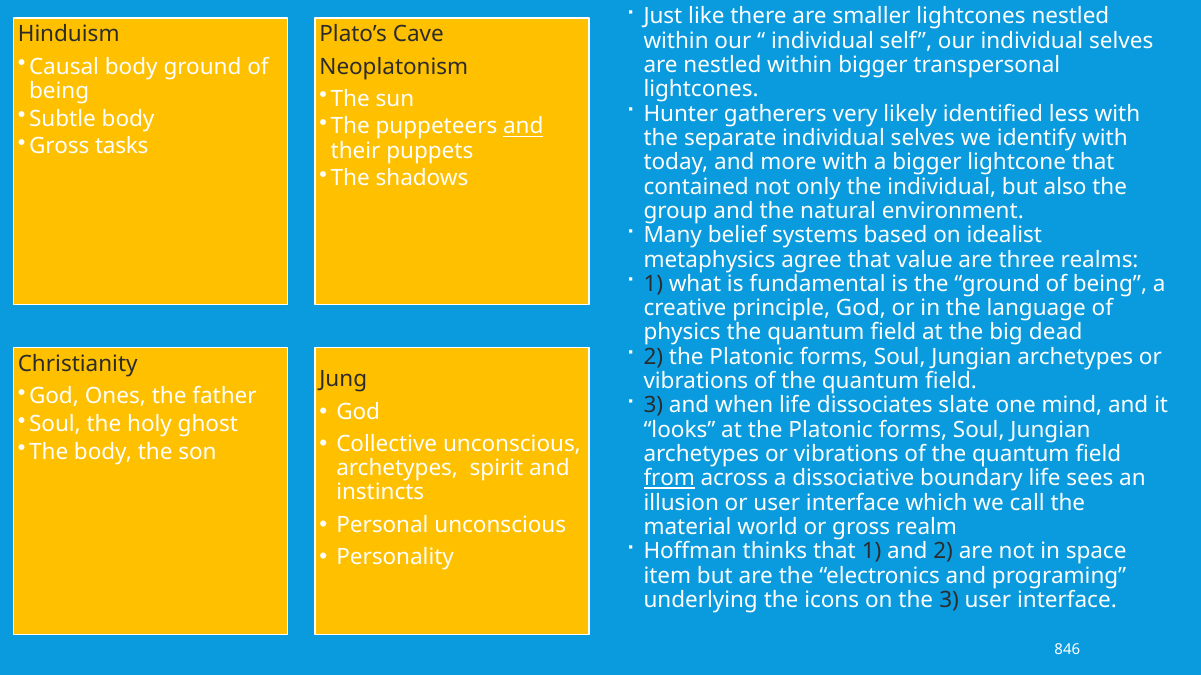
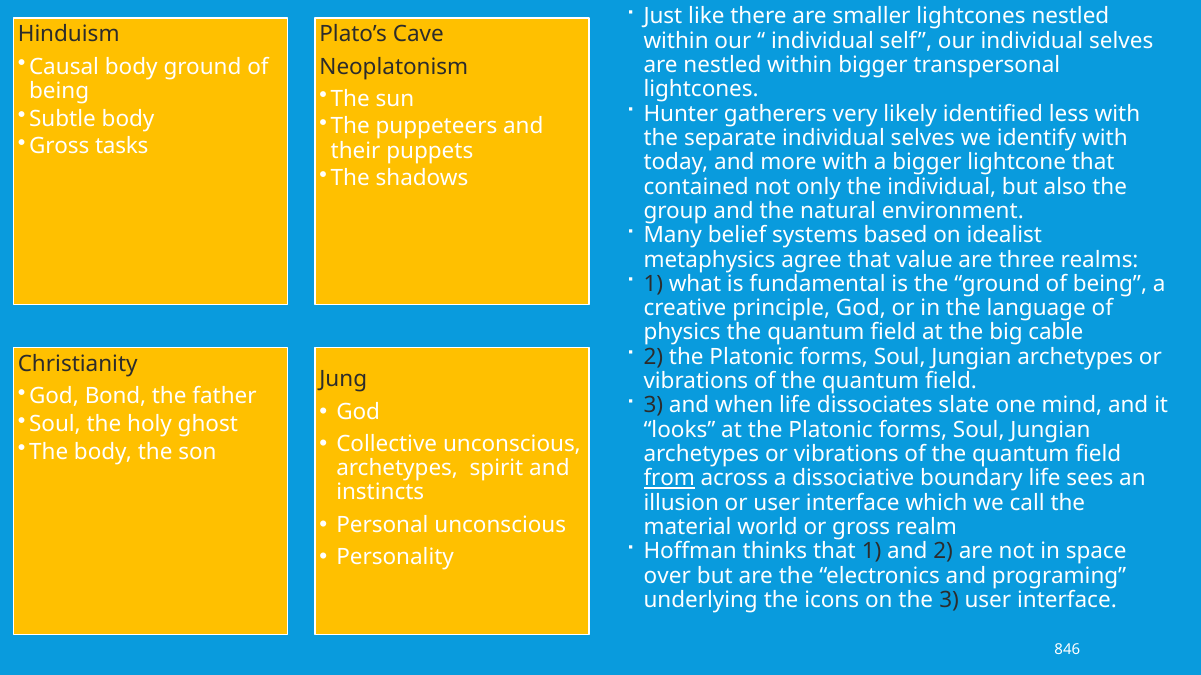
and at (523, 127) underline: present -> none
dead: dead -> cable
Ones: Ones -> Bond
item: item -> over
